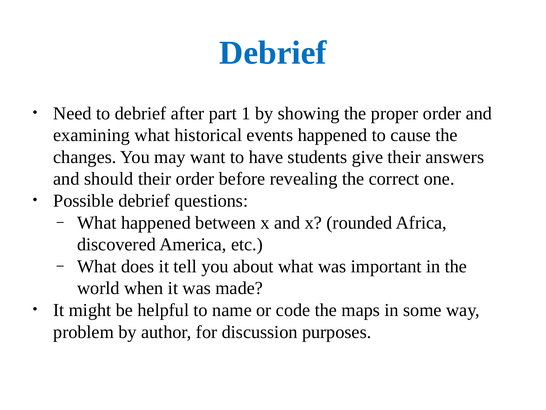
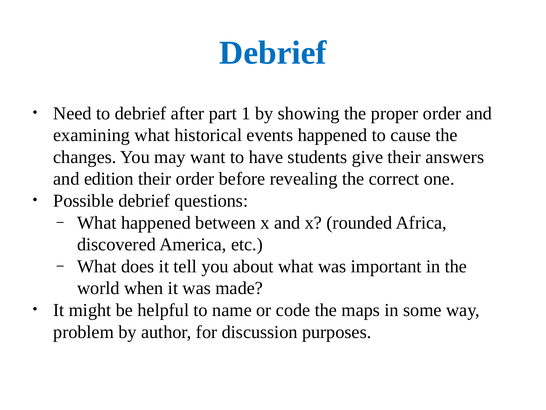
should: should -> edition
